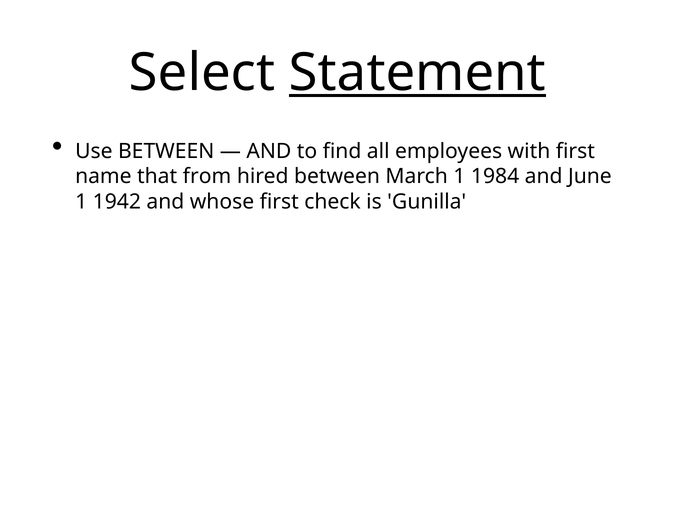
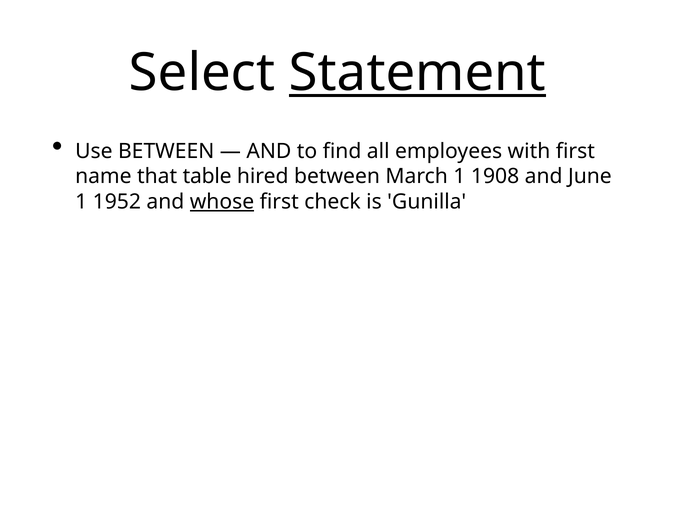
from: from -> table
1984: 1984 -> 1908
1942: 1942 -> 1952
whose underline: none -> present
